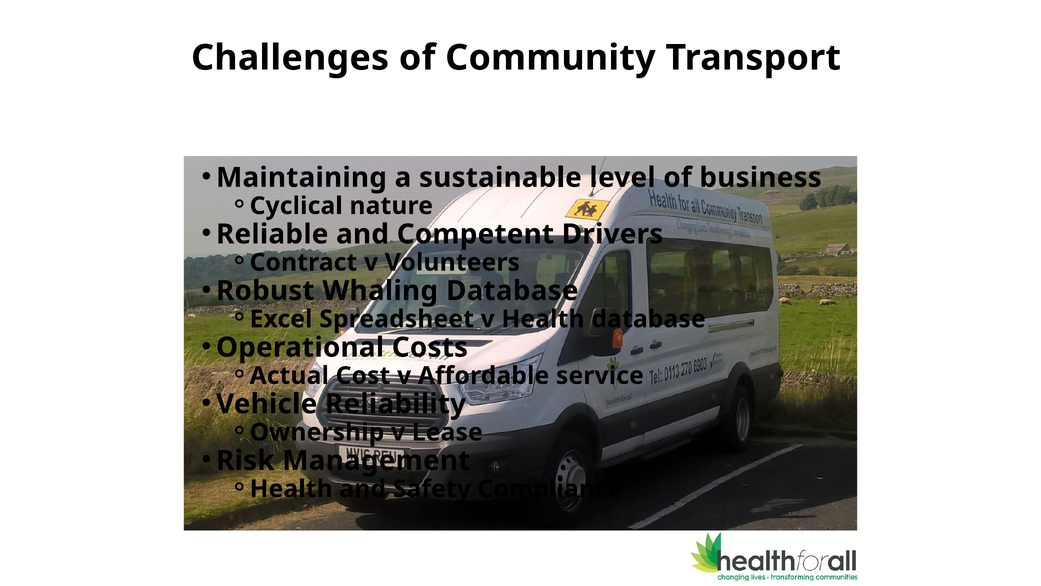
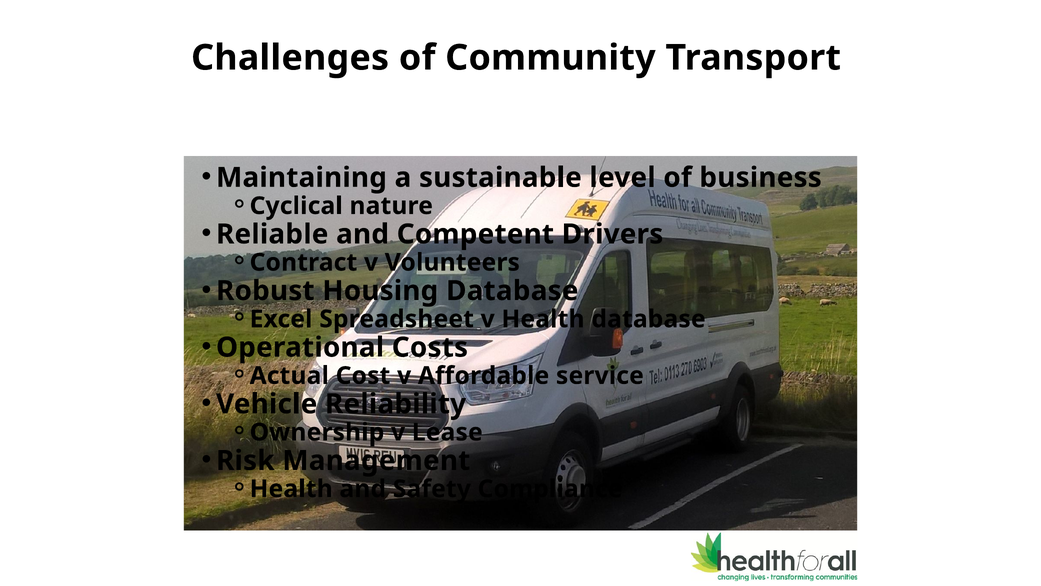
Whaling: Whaling -> Housing
